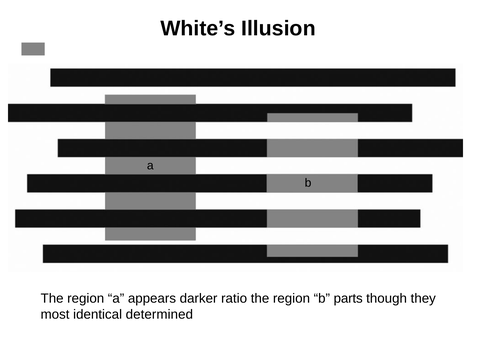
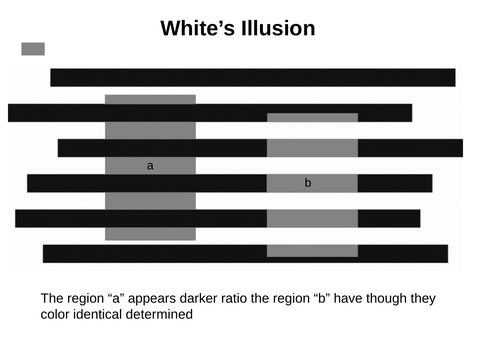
parts: parts -> have
most: most -> color
